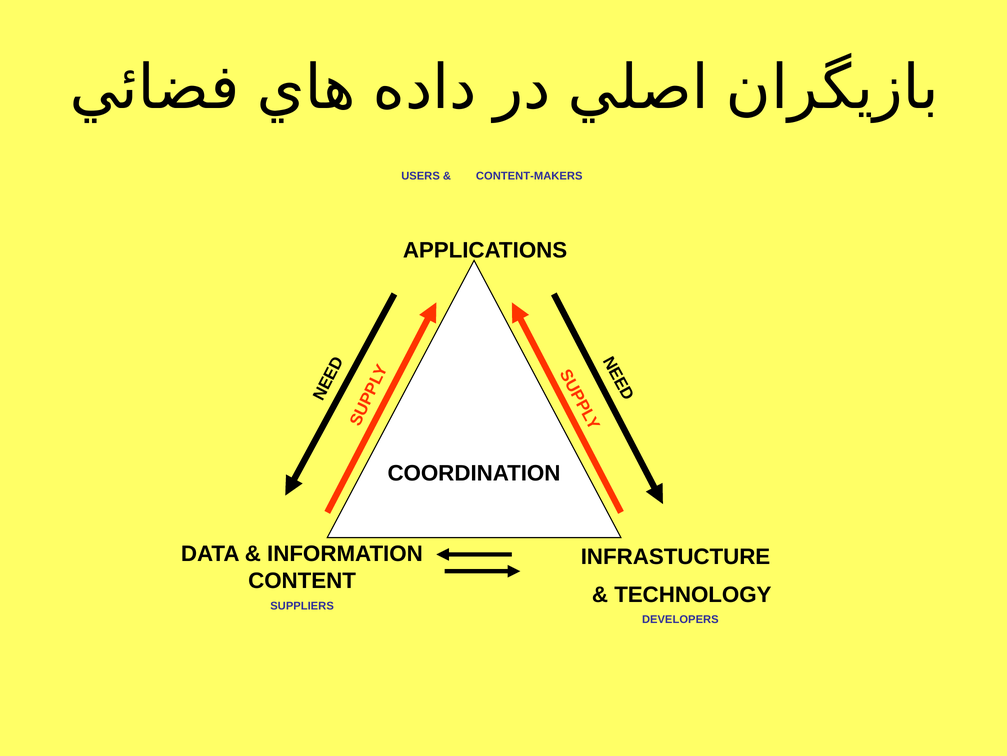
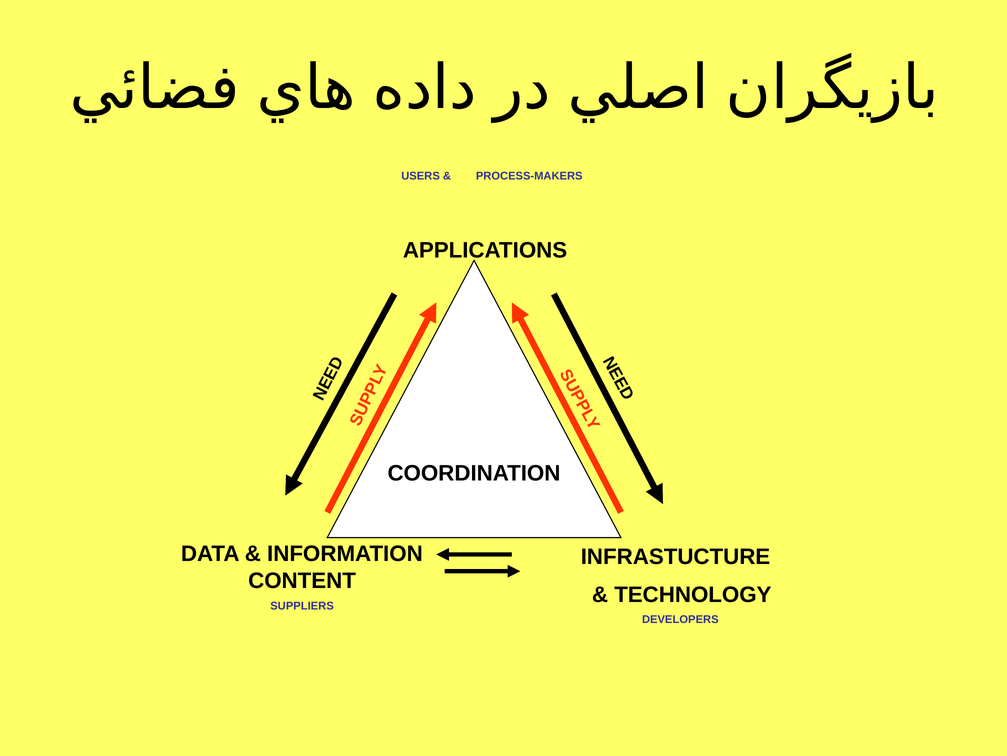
CONTENT-MAKERS: CONTENT-MAKERS -> PROCESS-MAKERS
